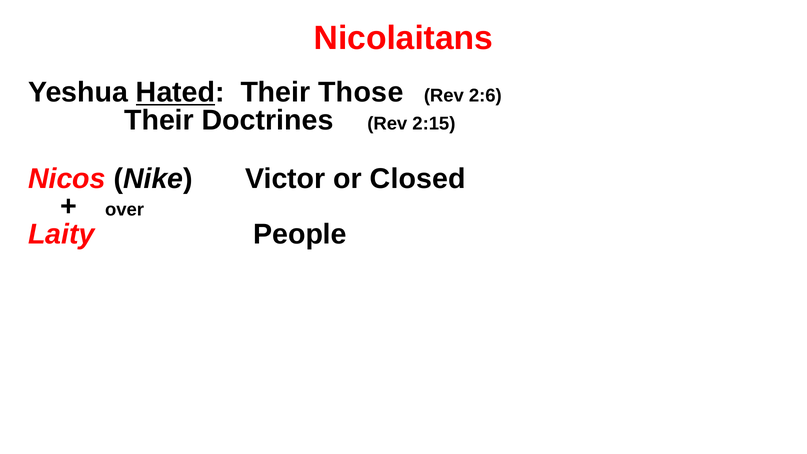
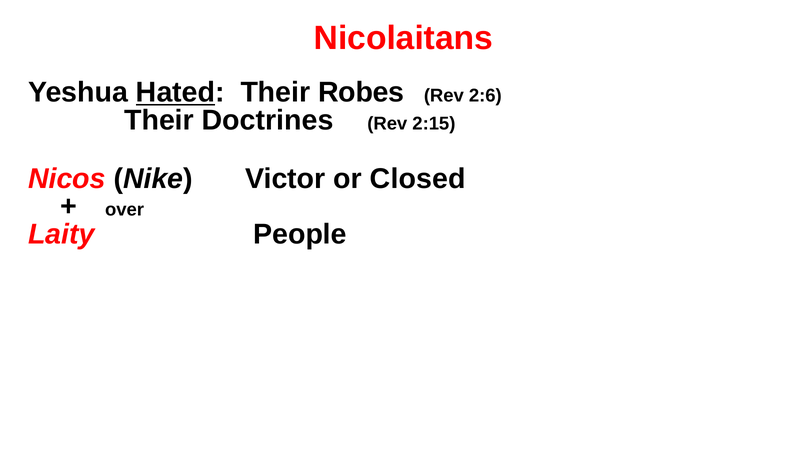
Those: Those -> Robes
